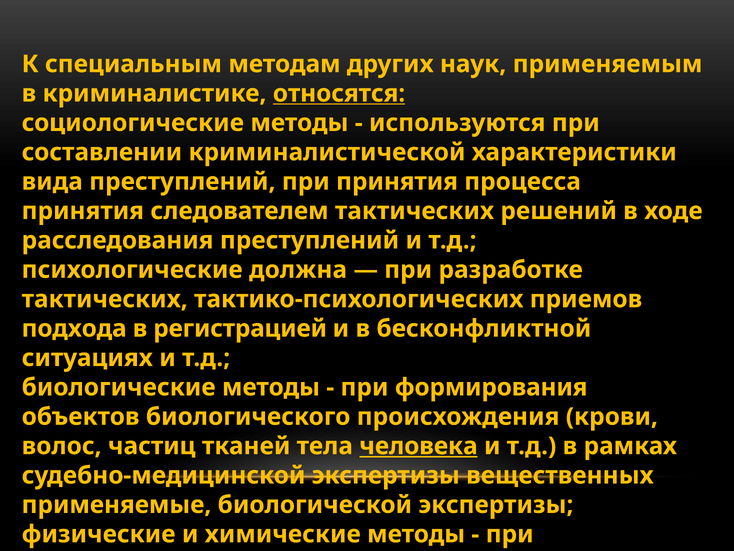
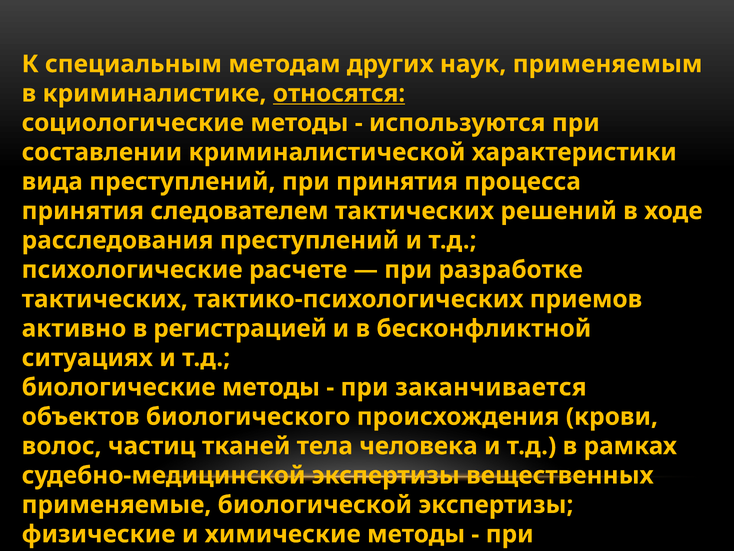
должна: должна -> расчете
подхода: подхода -> активно
формирования: формирования -> заканчивается
человека underline: present -> none
